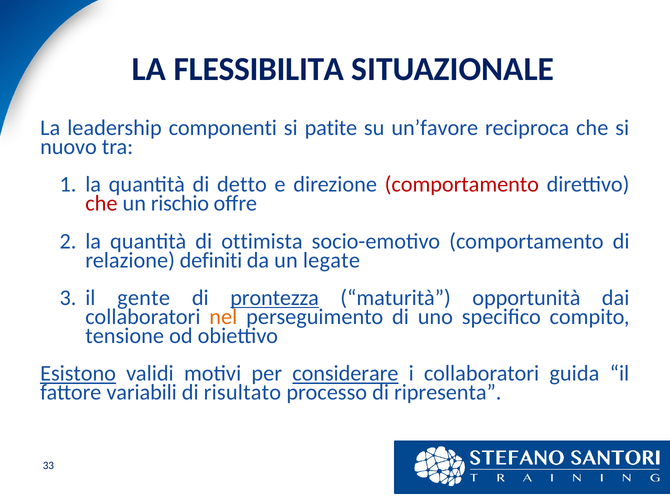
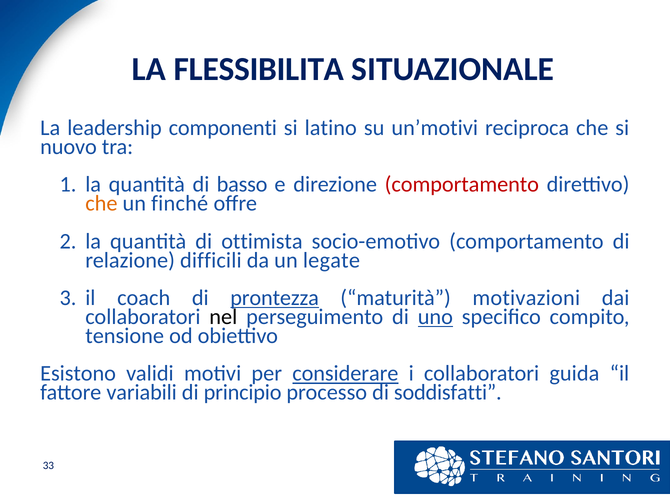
patite: patite -> latino
un’favore: un’favore -> un’motivi
detto: detto -> basso
che at (101, 203) colour: red -> orange
rischio: rischio -> finché
definiti: definiti -> difficili
gente: gente -> coach
opportunità: opportunità -> motivazioni
nel colour: orange -> black
uno underline: none -> present
Esistono underline: present -> none
risultato: risultato -> principio
ripresenta: ripresenta -> soddisfatti
